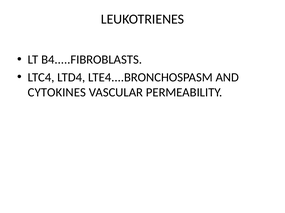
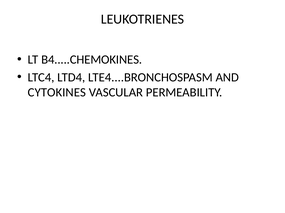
B4.....FIBROBLASTS: B4.....FIBROBLASTS -> B4.....CHEMOKINES
